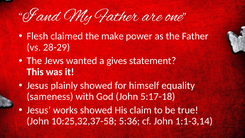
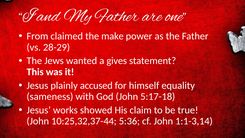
Flesh: Flesh -> From
plainly showed: showed -> accused
10:25,32,37-58: 10:25,32,37-58 -> 10:25,32,37-44
